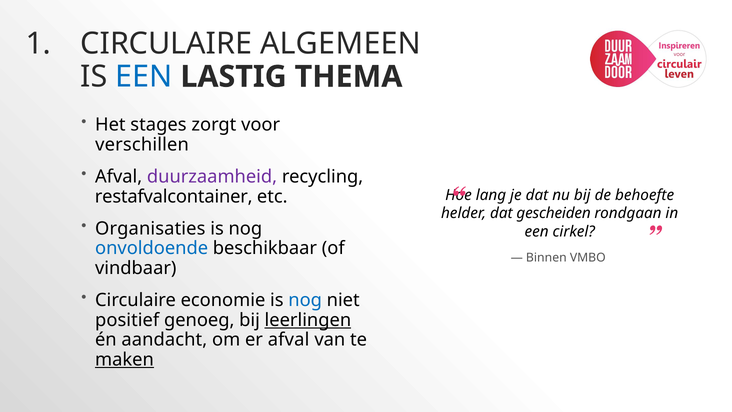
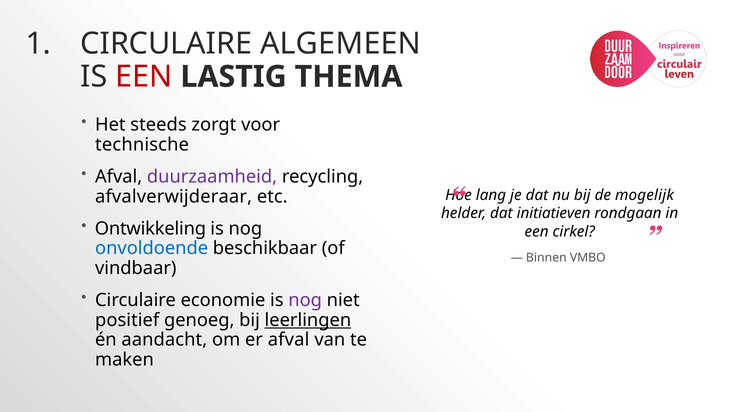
EEN at (144, 77) colour: blue -> red
stages: stages -> steeds
verschillen: verschillen -> technische
behoefte: behoefte -> mogelijk
restafvalcontainer: restafvalcontainer -> afvalverwijderaar
gescheiden: gescheiden -> initiatieven
Organisaties: Organisaties -> Ontwikkeling
nog at (305, 300) colour: blue -> purple
maken underline: present -> none
